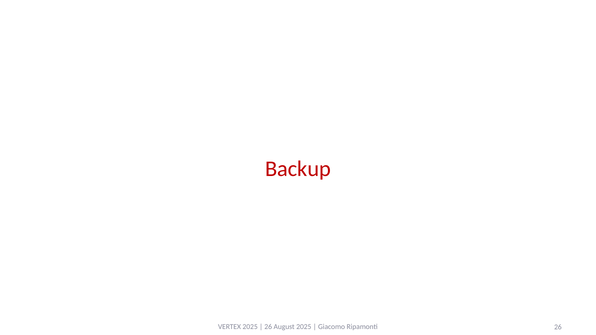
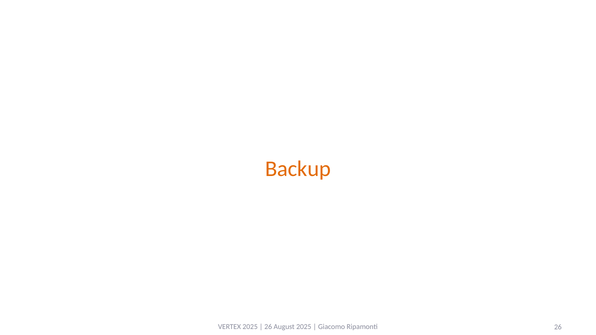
Backup colour: red -> orange
